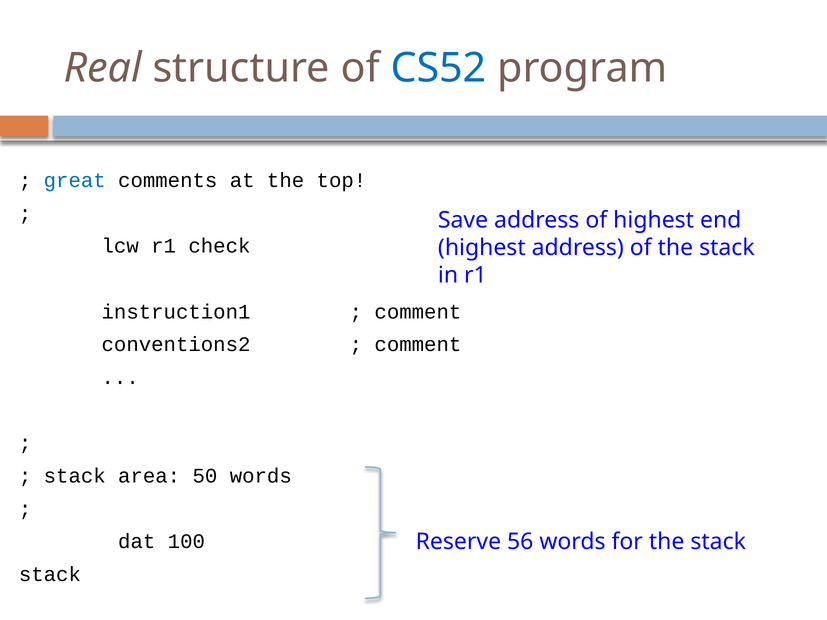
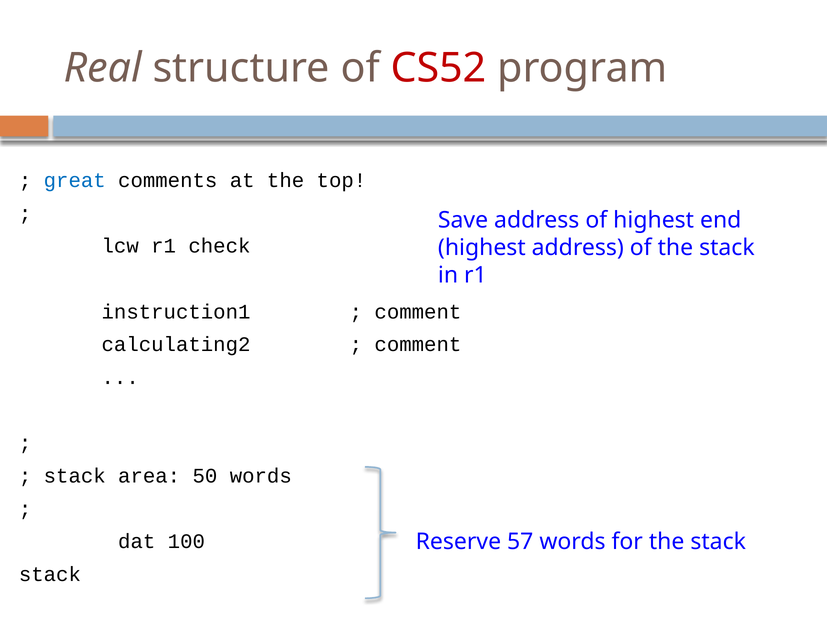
CS52 colour: blue -> red
conventions2: conventions2 -> calculating2
56: 56 -> 57
